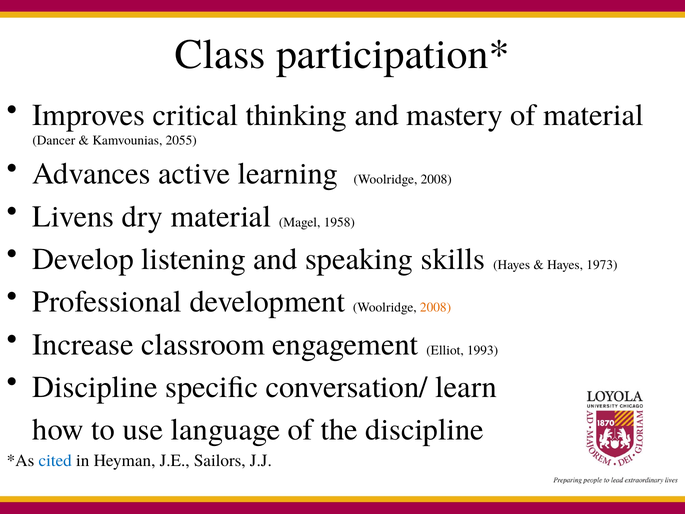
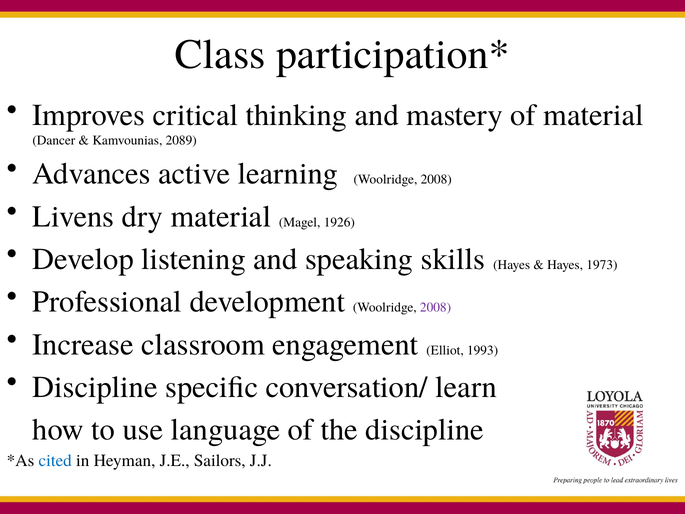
2055: 2055 -> 2089
1958: 1958 -> 1926
2008 at (436, 307) colour: orange -> purple
